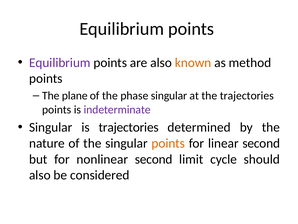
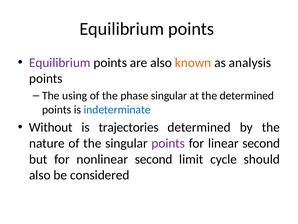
method: method -> analysis
plane: plane -> using
the trajectories: trajectories -> determined
indeterminate colour: purple -> blue
Singular at (51, 127): Singular -> Without
points at (168, 143) colour: orange -> purple
